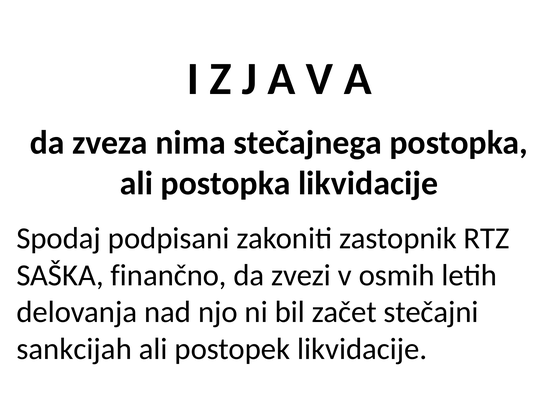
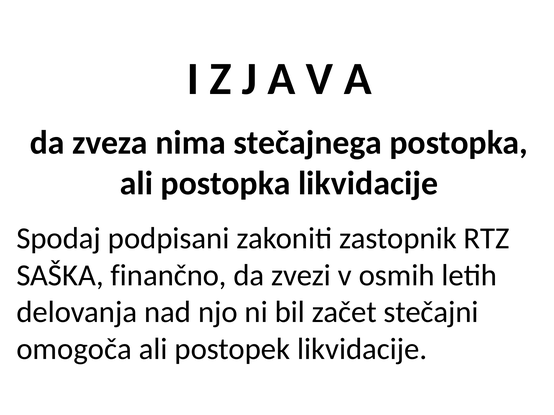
sankcijah: sankcijah -> omogoča
